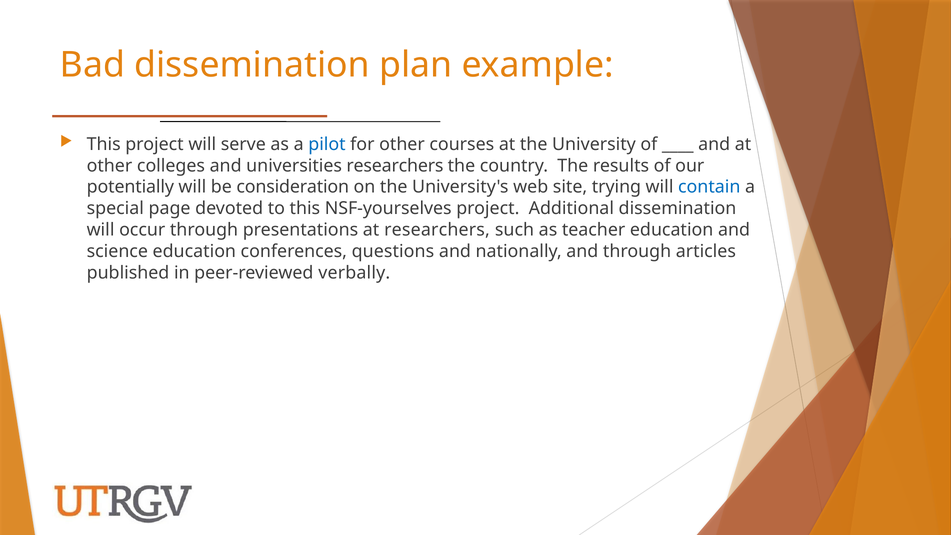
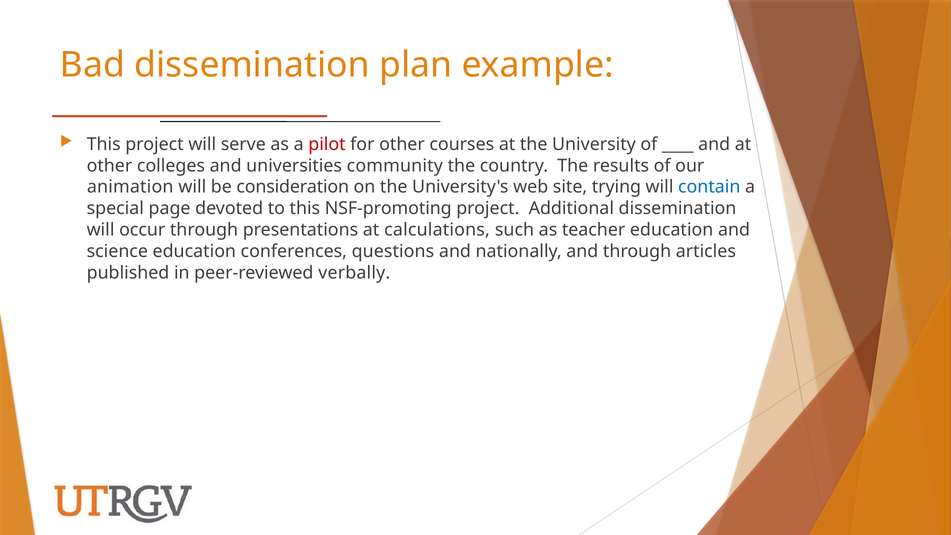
pilot colour: blue -> red
universities researchers: researchers -> community
potentially: potentially -> animation
NSF-yourselves: NSF-yourselves -> NSF-promoting
at researchers: researchers -> calculations
